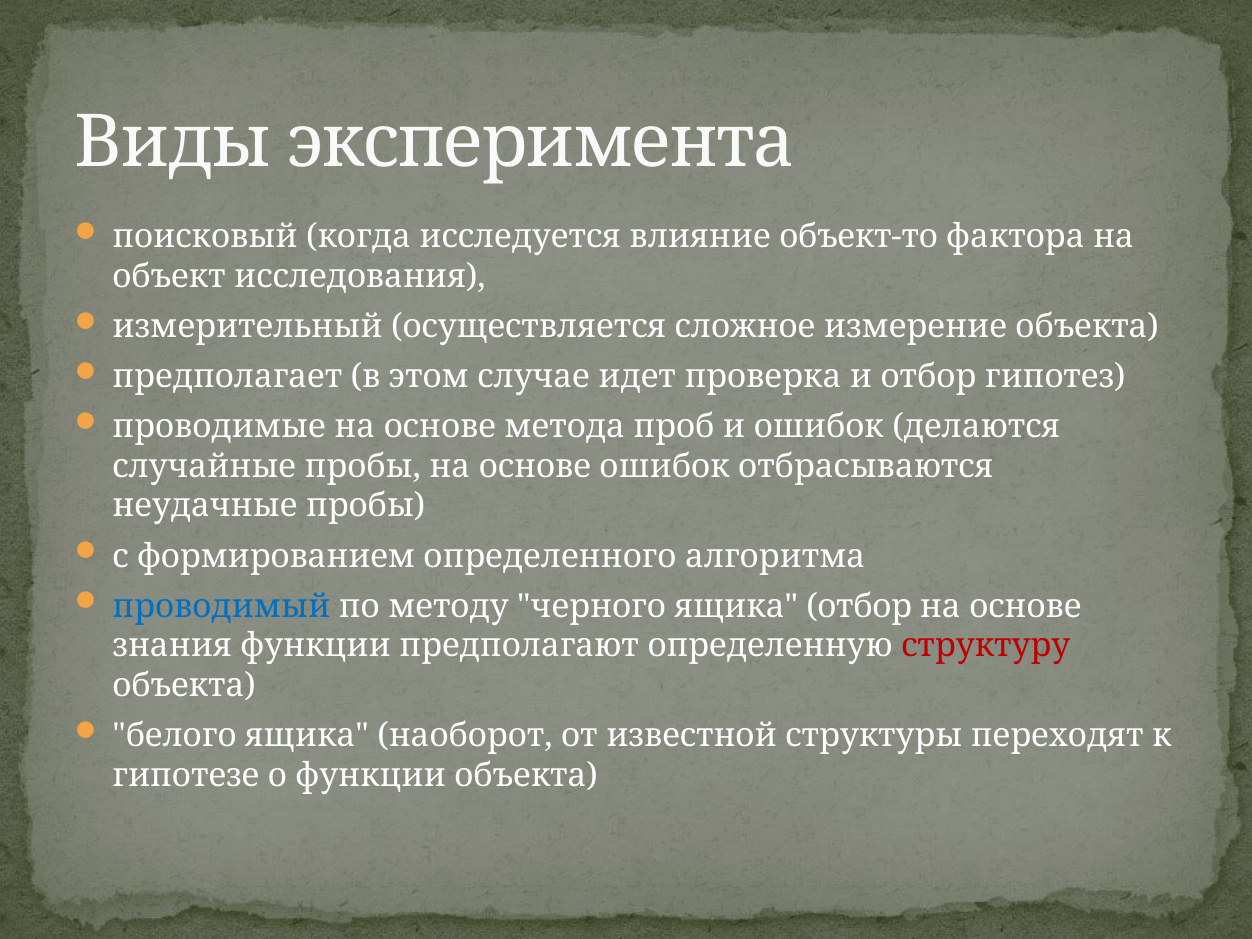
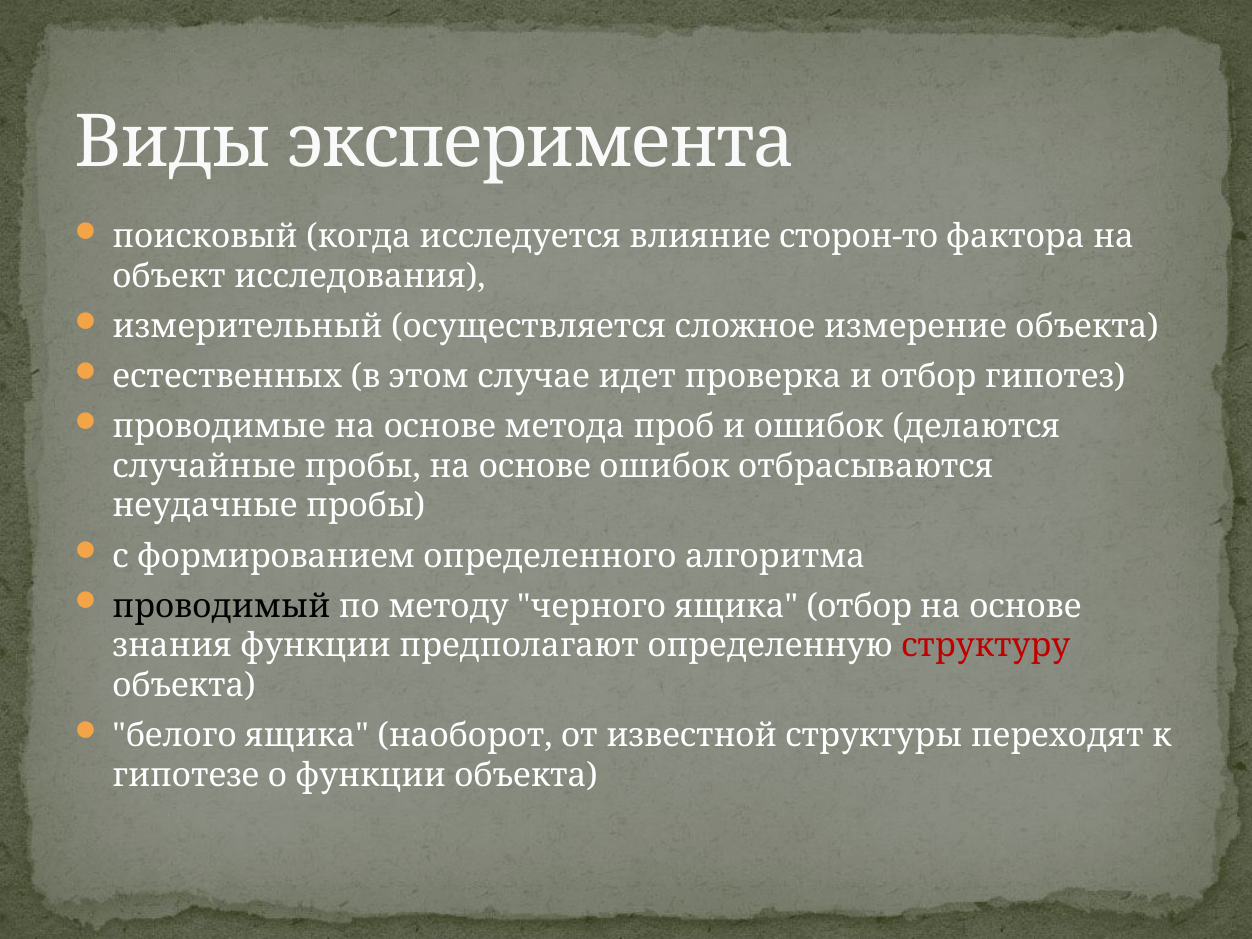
объект-то: объект-то -> сторон-то
предполагает: предполагает -> естественных
проводимый colour: blue -> black
